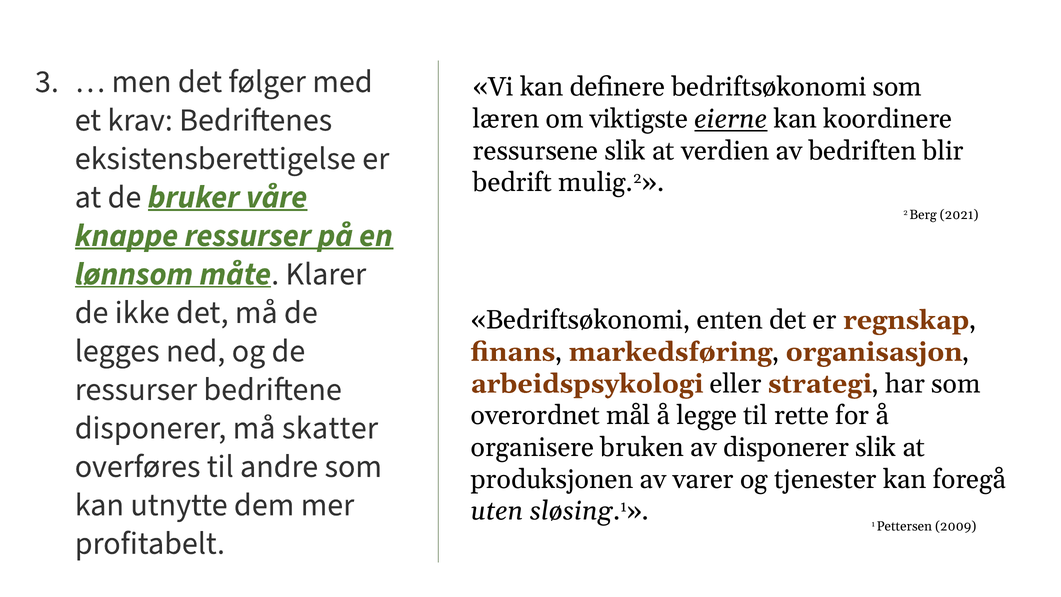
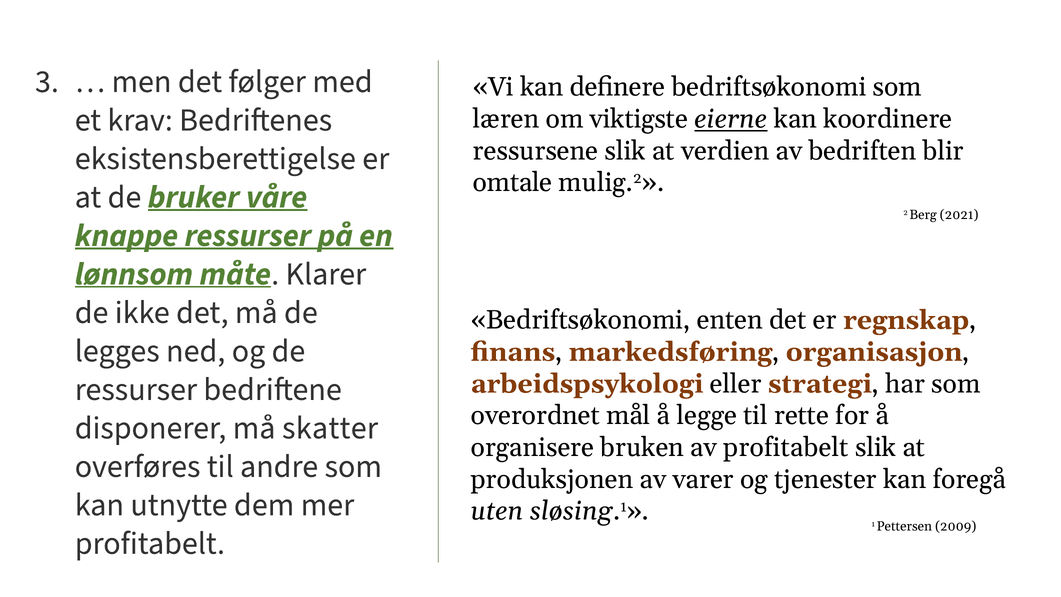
bedrift: bedrift -> omtale
av disponerer: disponerer -> profitabelt
